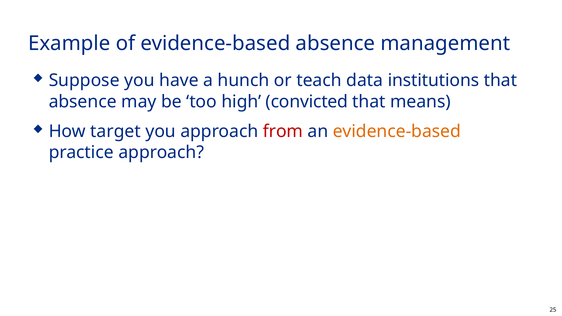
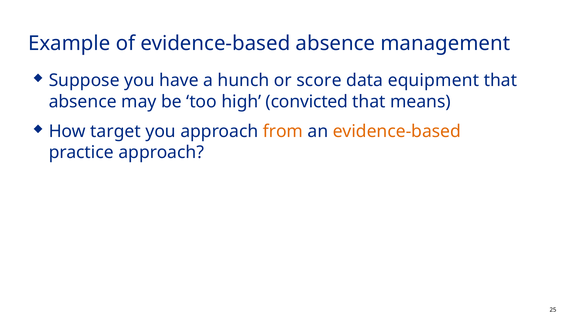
teach: teach -> score
institutions: institutions -> equipment
from colour: red -> orange
